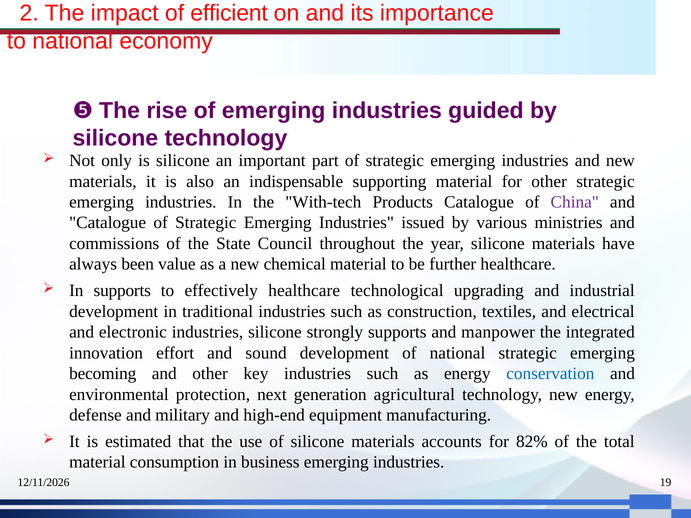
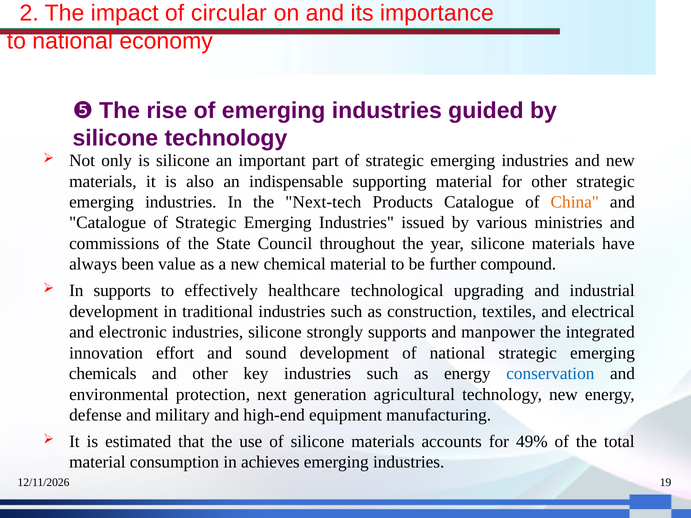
efficient: efficient -> circular
With-tech: With-tech -> Next-tech
China colour: purple -> orange
further healthcare: healthcare -> compound
becoming: becoming -> chemicals
82%: 82% -> 49%
business: business -> achieves
